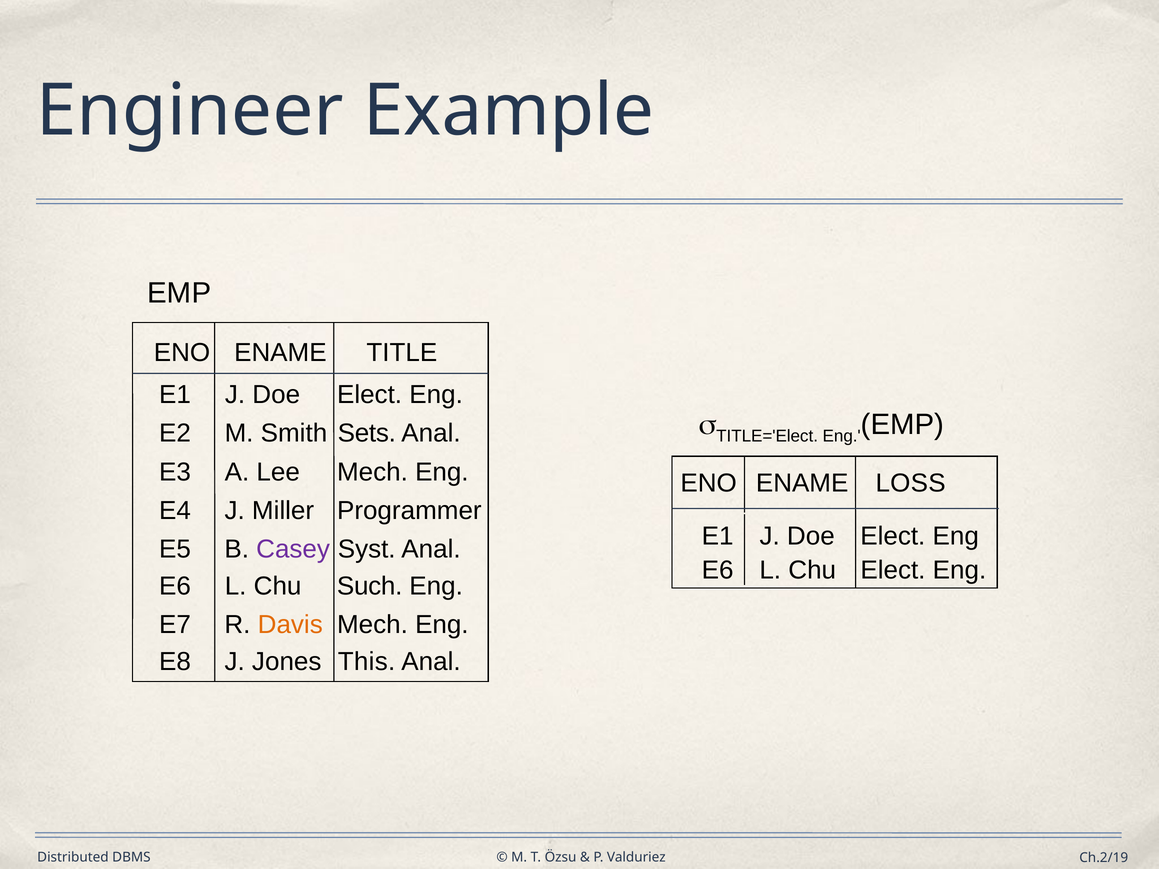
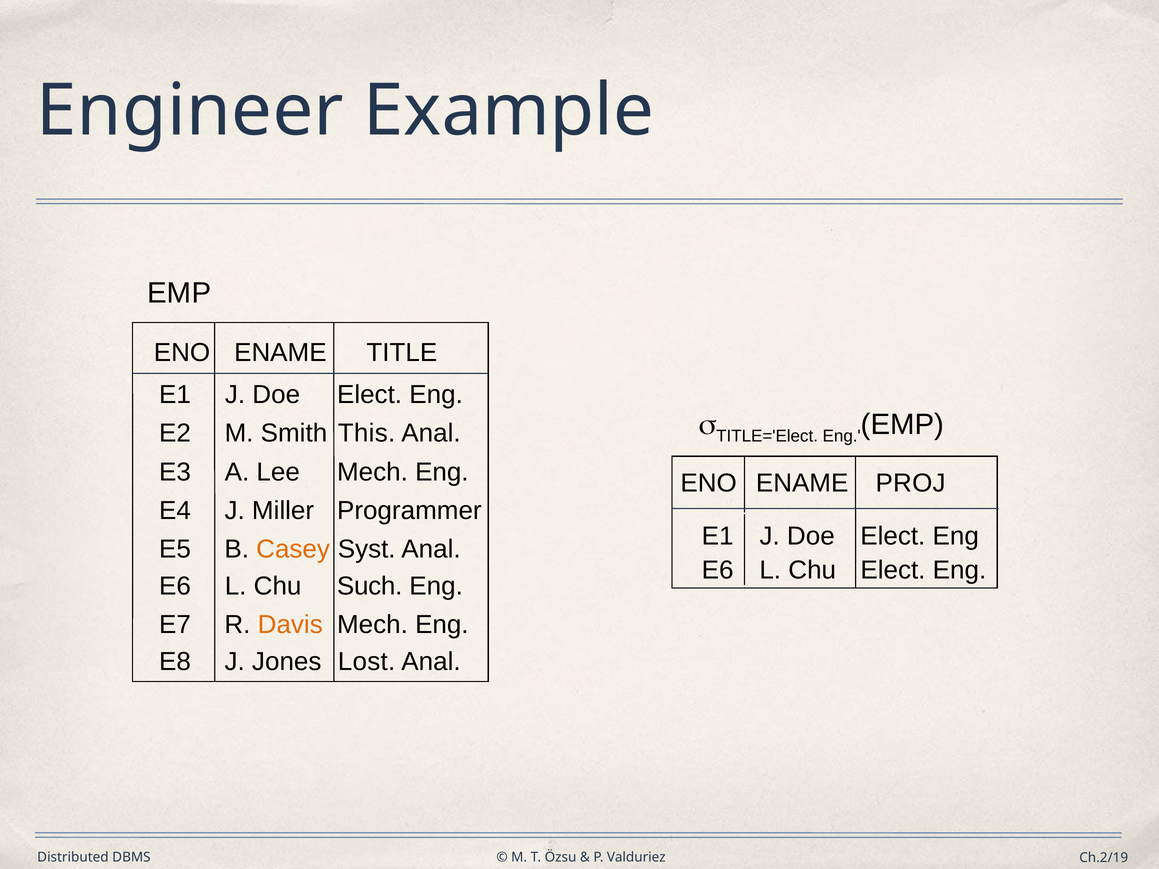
Sets: Sets -> This
LOSS: LOSS -> PROJ
Casey colour: purple -> orange
This: This -> Lost
